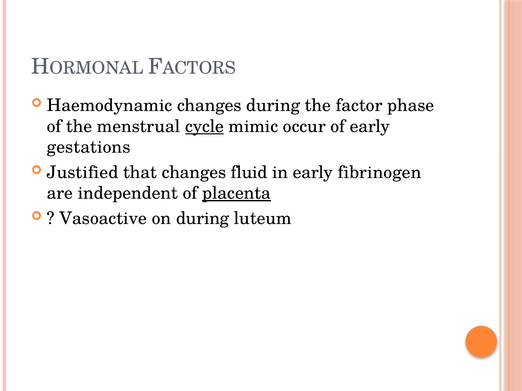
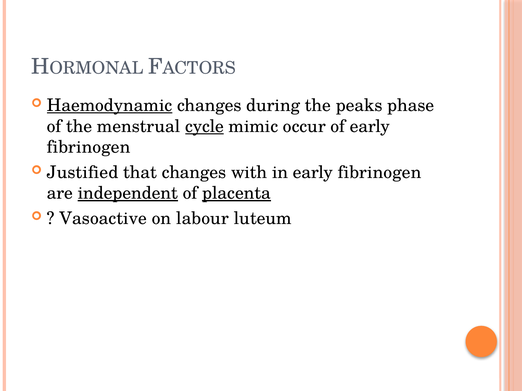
Haemodynamic underline: none -> present
factor: factor -> peaks
gestations at (89, 147): gestations -> fibrinogen
fluid: fluid -> with
independent underline: none -> present
on during: during -> labour
